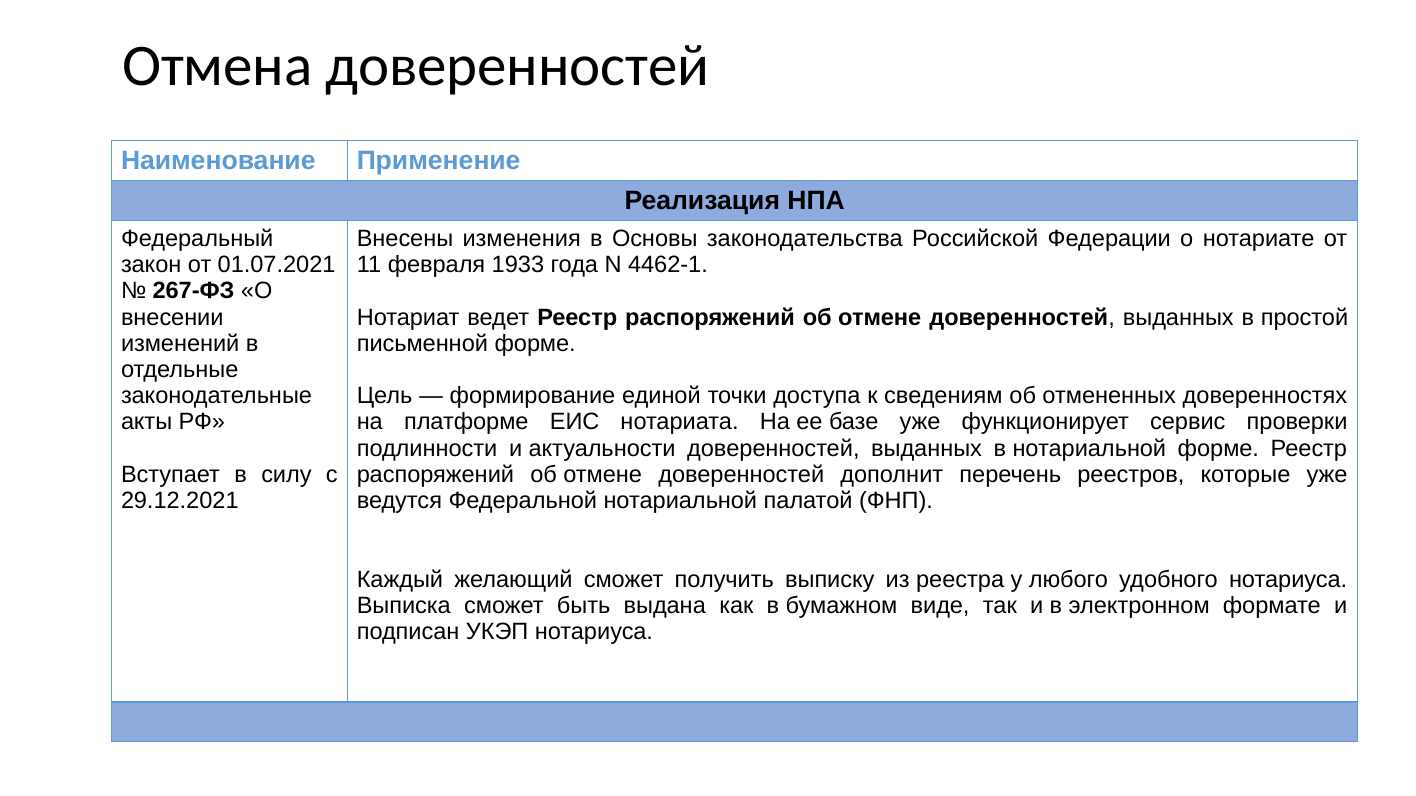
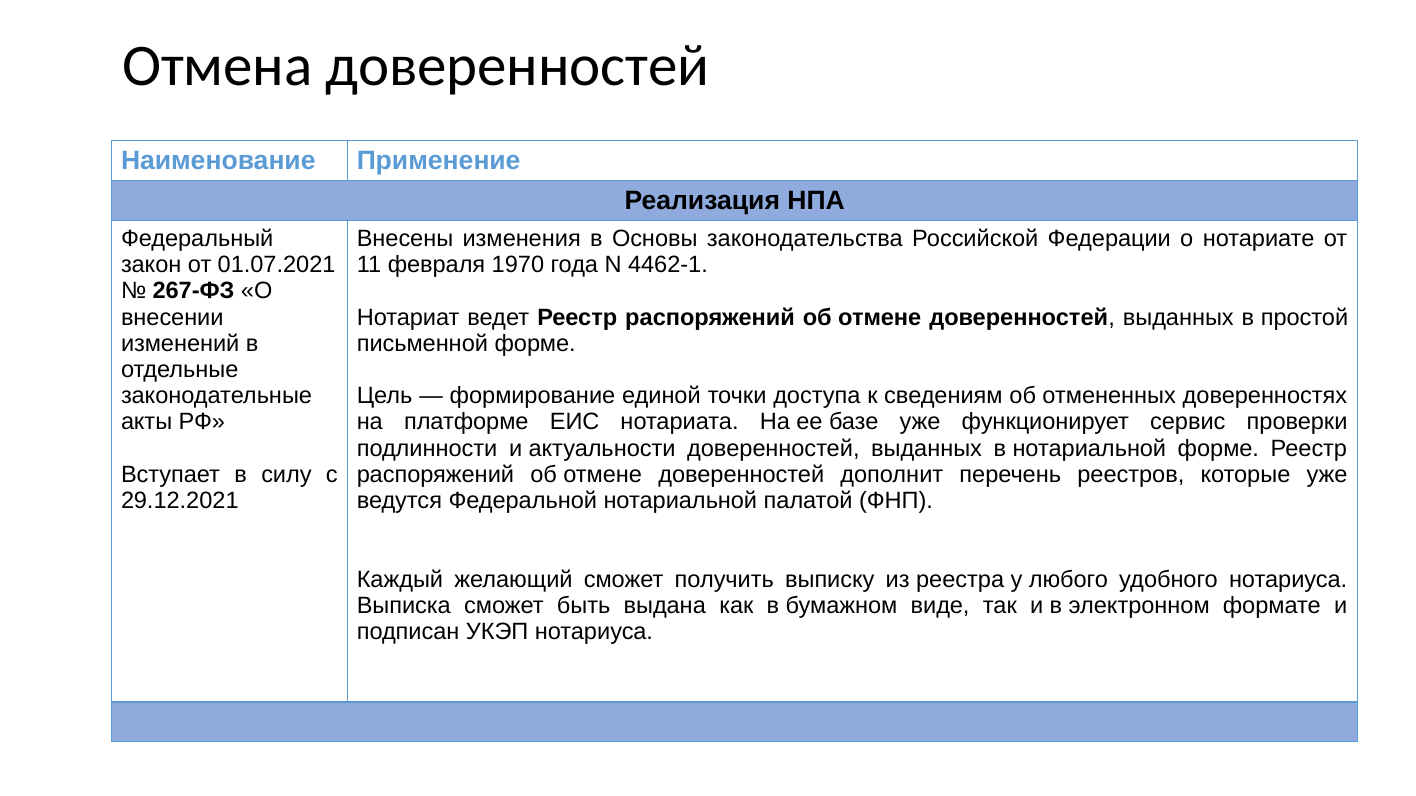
1933: 1933 -> 1970
